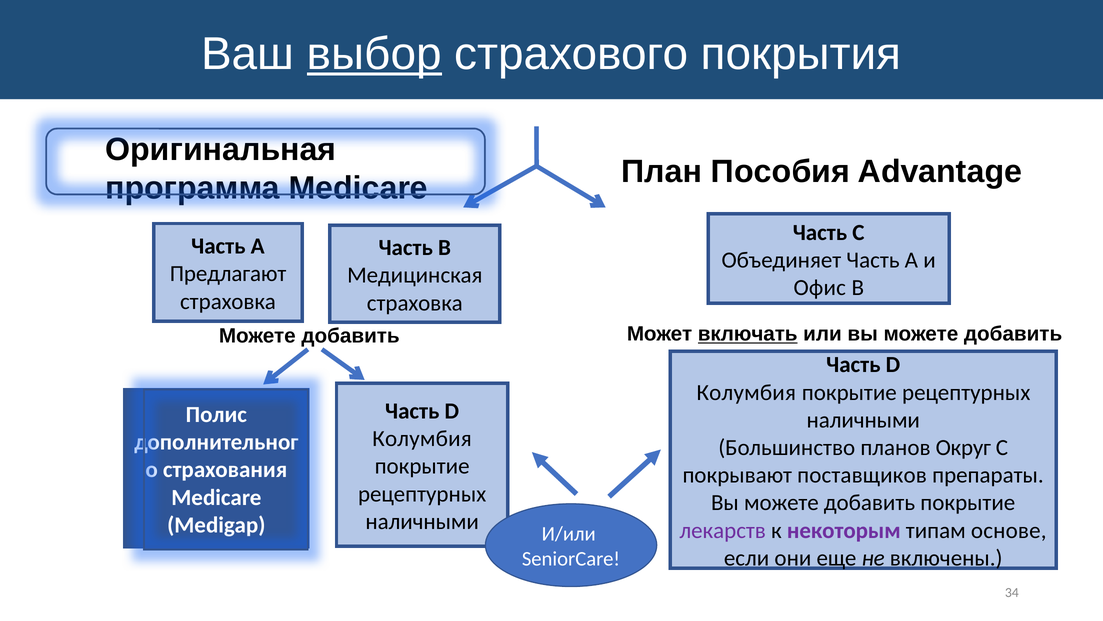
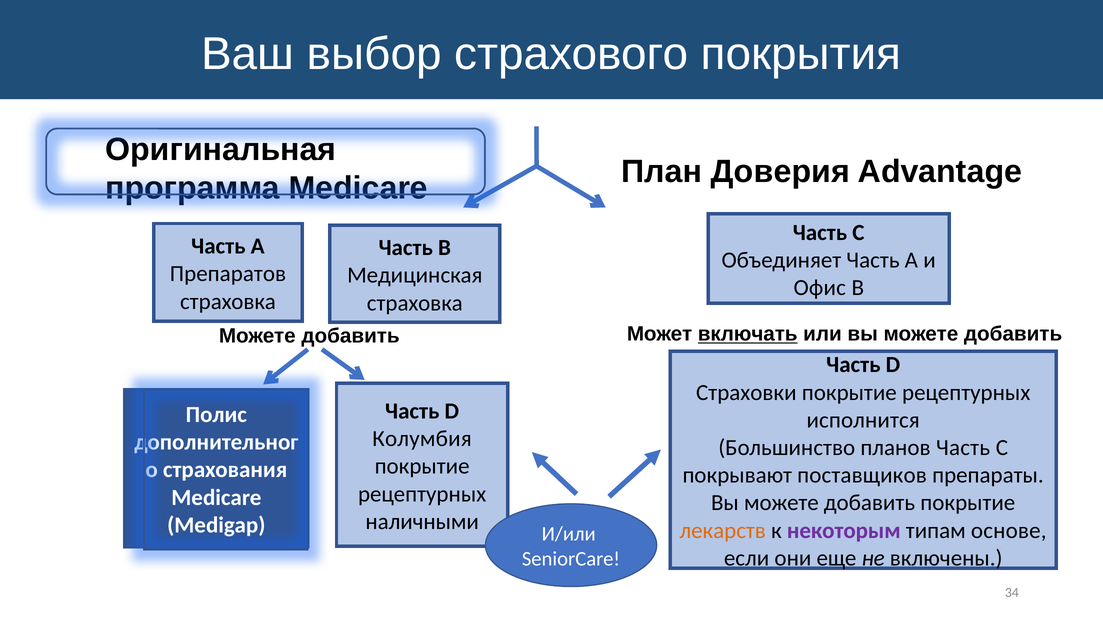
выбор underline: present -> none
Пособия: Пособия -> Доверия
Предлагают: Предлагают -> Препаратов
Колумбия at (746, 392): Колумбия -> Страховки
наличными at (863, 420): наличными -> исполнится
планов Округ: Округ -> Часть
лекарств colour: purple -> orange
